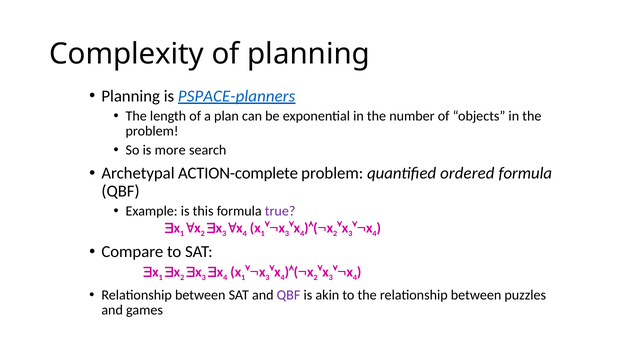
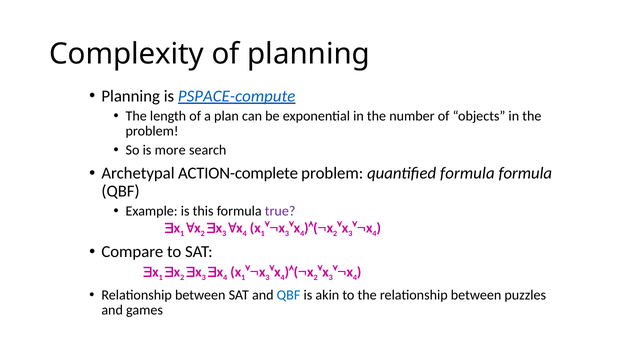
PSPACE-planners: PSPACE-planners -> PSPACE-compute
quantified ordered: ordered -> formula
QBF at (289, 295) colour: purple -> blue
